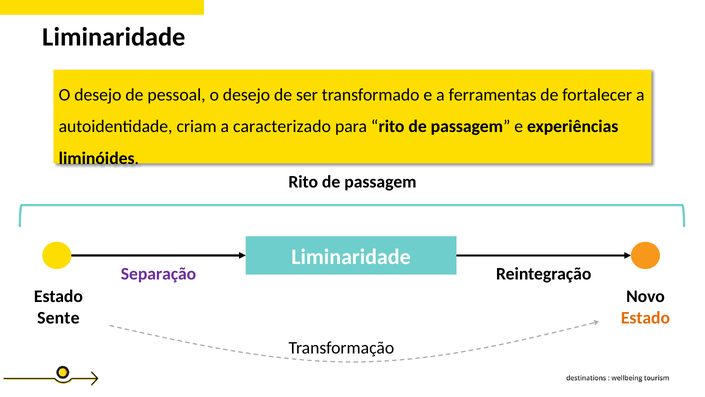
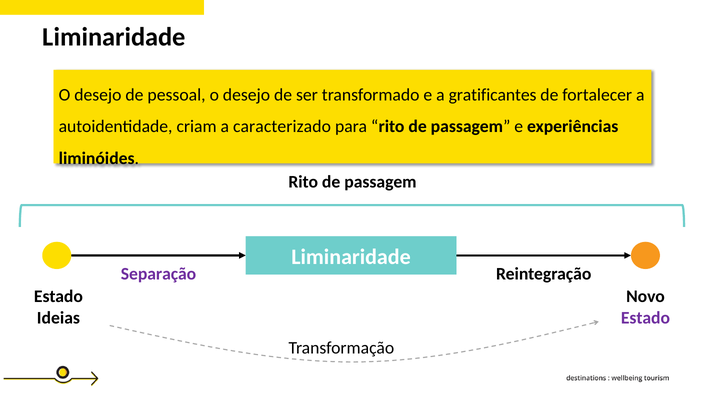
ferramentas: ferramentas -> gratificantes
Sente: Sente -> Ideias
Estado at (645, 317) colour: orange -> purple
